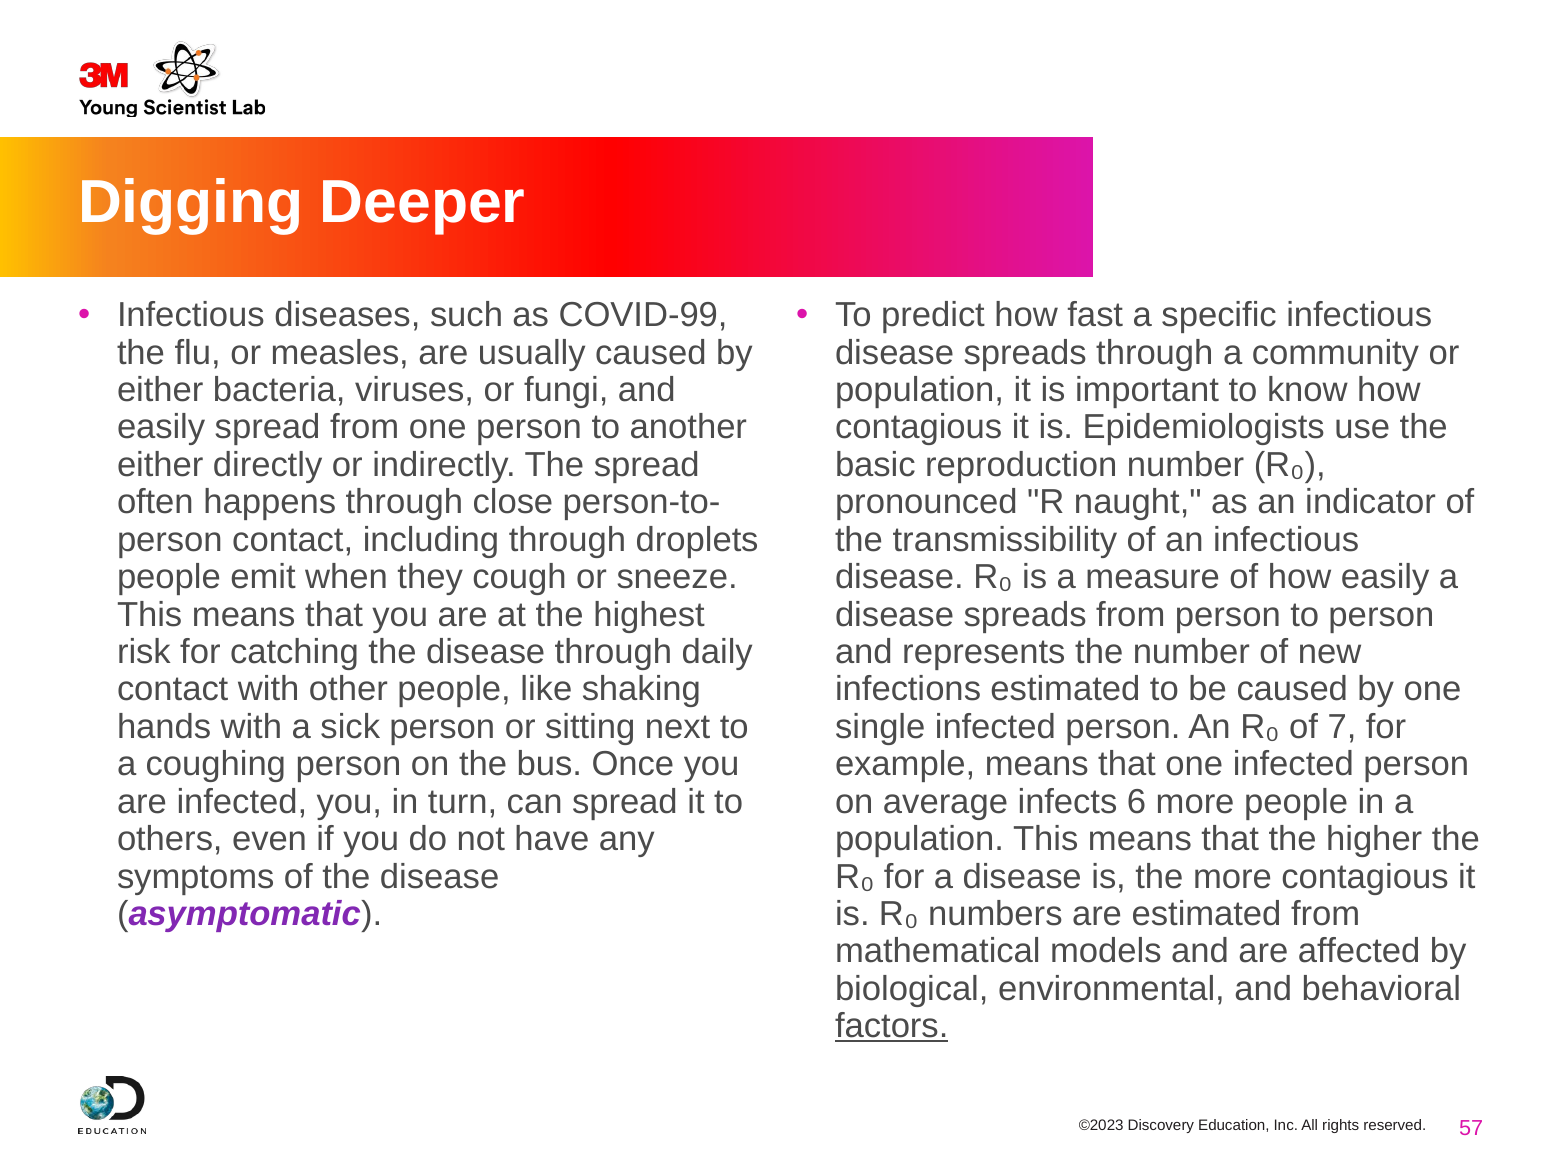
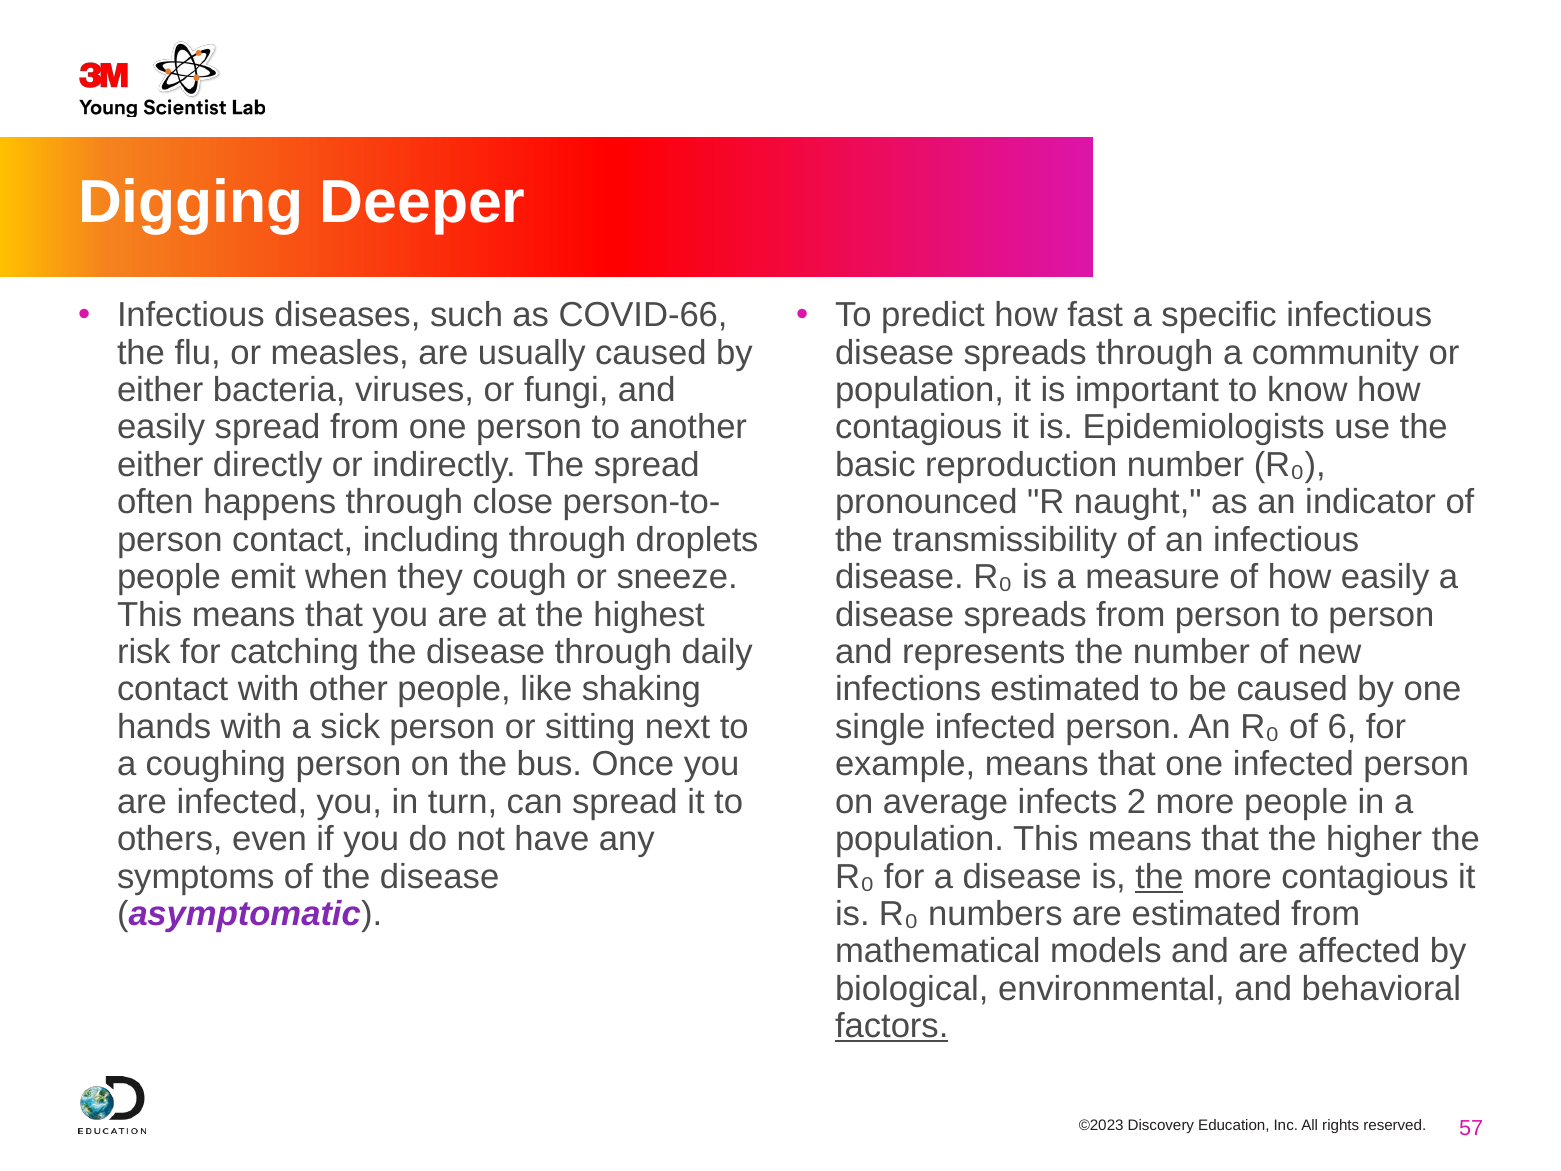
COVID-99: COVID-99 -> COVID-66
7: 7 -> 6
6: 6 -> 2
the at (1159, 876) underline: none -> present
